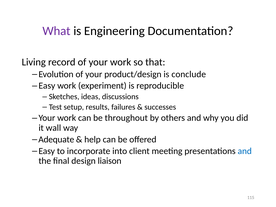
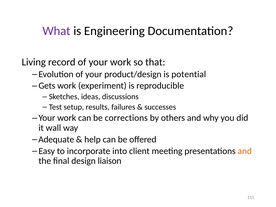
conclude: conclude -> potential
Easy at (47, 86): Easy -> Gets
throughout: throughout -> corrections
and at (245, 151) colour: blue -> orange
